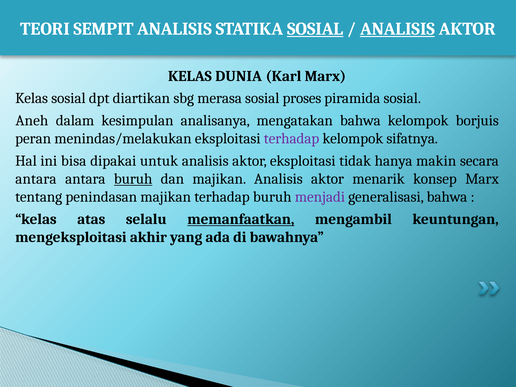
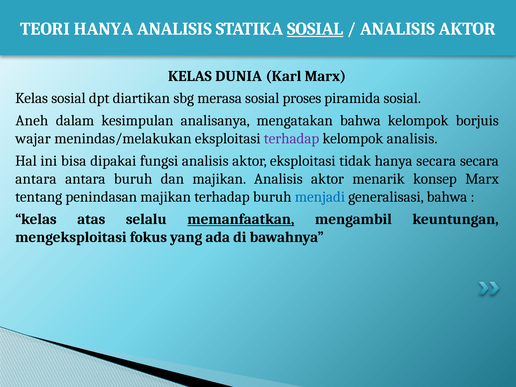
TEORI SEMPIT: SEMPIT -> HANYA
ANALISIS at (397, 29) underline: present -> none
peran: peran -> wajar
kelompok sifatnya: sifatnya -> analisis
untuk: untuk -> fungsi
hanya makin: makin -> secara
buruh at (133, 179) underline: present -> none
menjadi colour: purple -> blue
akhir: akhir -> fokus
